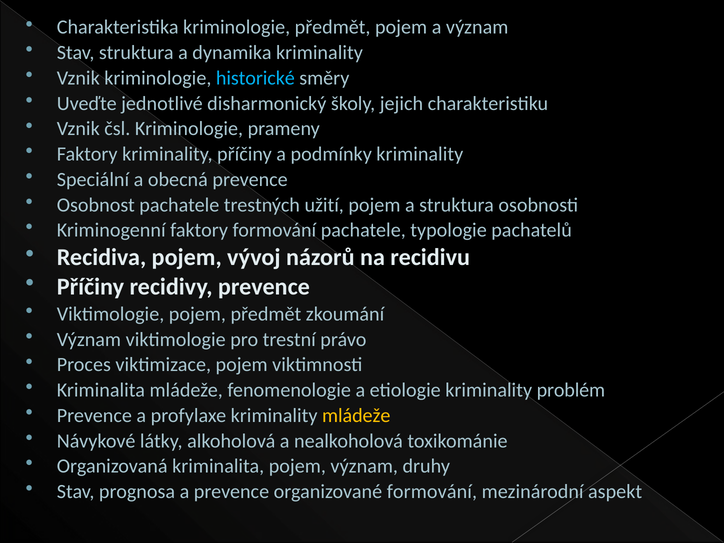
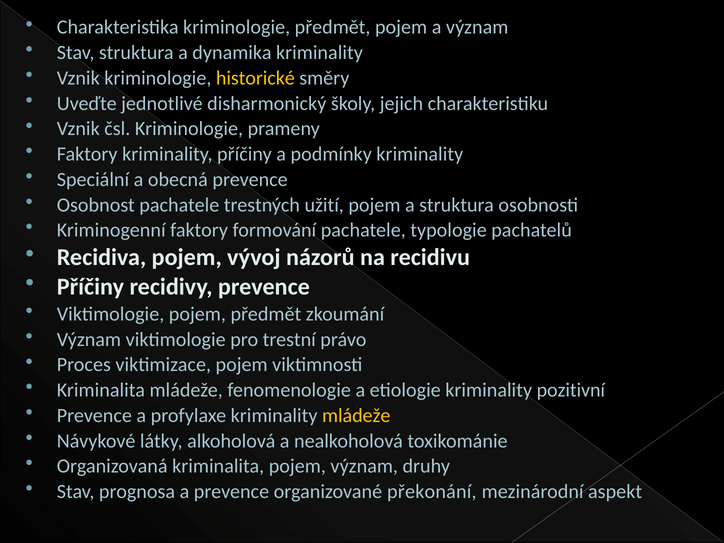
historické colour: light blue -> yellow
problém: problém -> pozitivní
organizované formování: formování -> překonání
